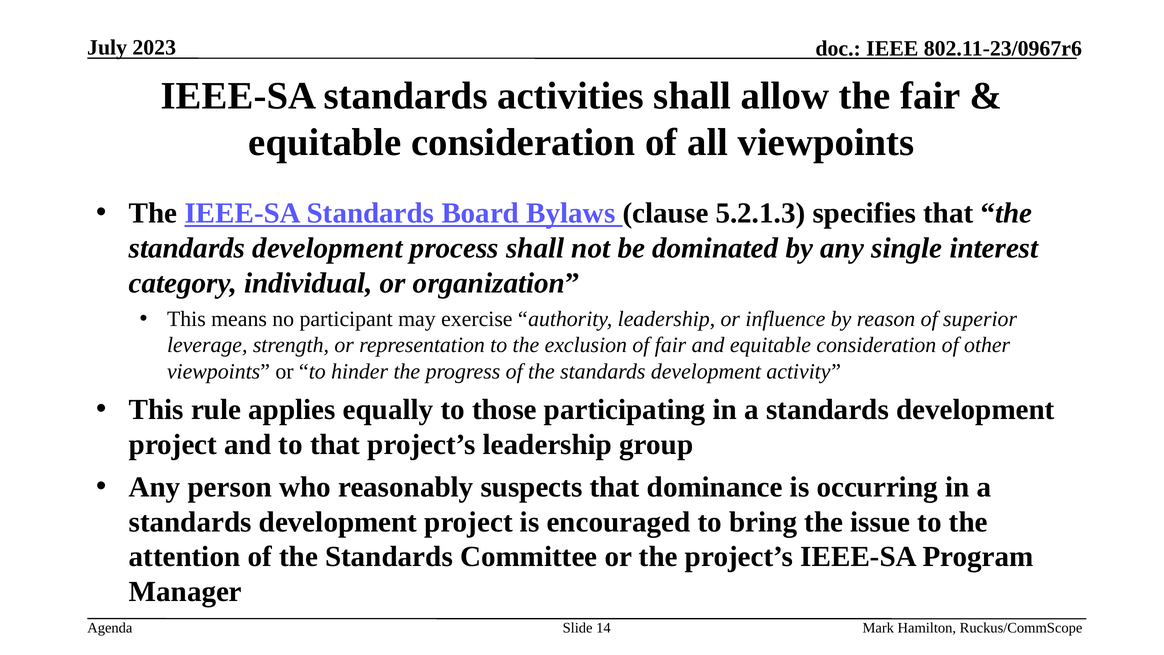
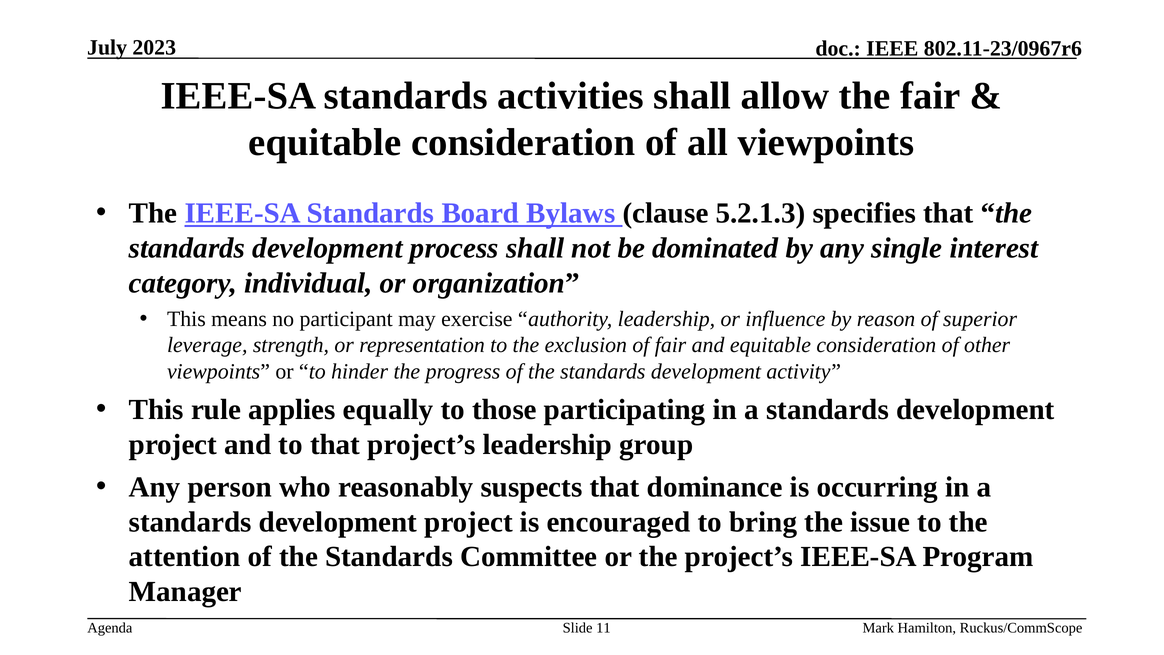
14: 14 -> 11
